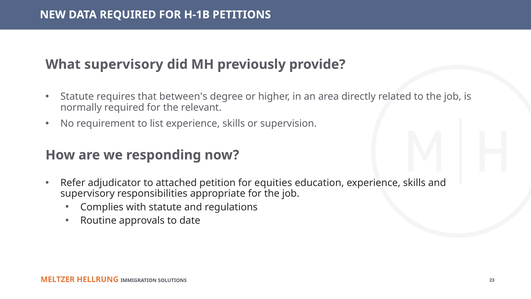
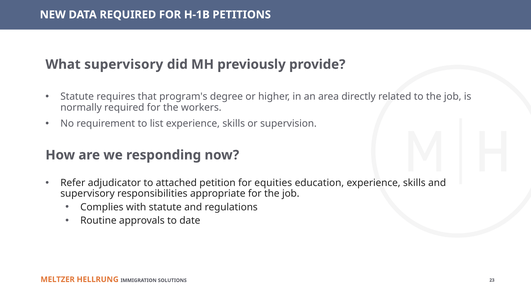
between's: between's -> program's
relevant: relevant -> workers
